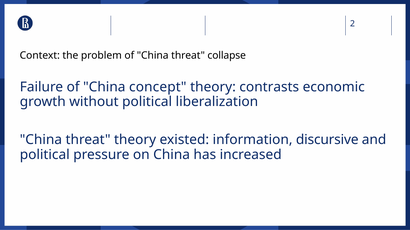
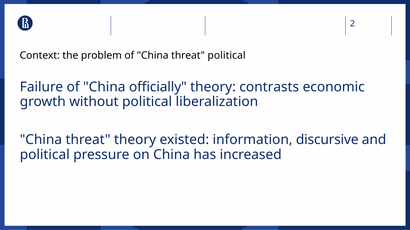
threat collapse: collapse -> political
concept: concept -> officially
